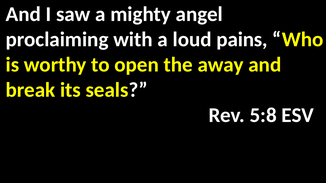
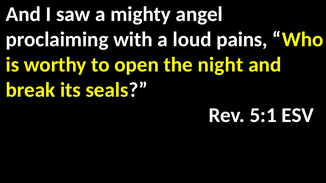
away: away -> night
5:8: 5:8 -> 5:1
